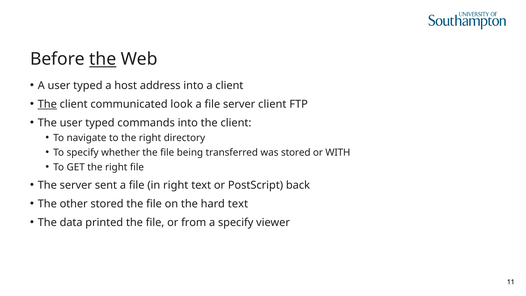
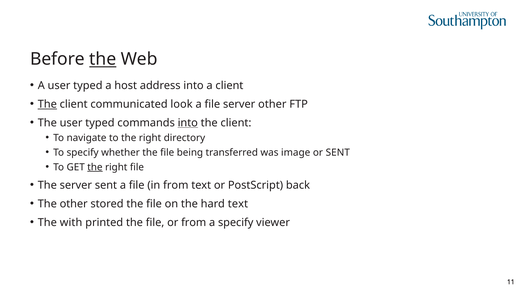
server client: client -> other
into at (188, 123) underline: none -> present
was stored: stored -> image
or WITH: WITH -> SENT
the at (95, 167) underline: none -> present
in right: right -> from
data: data -> with
